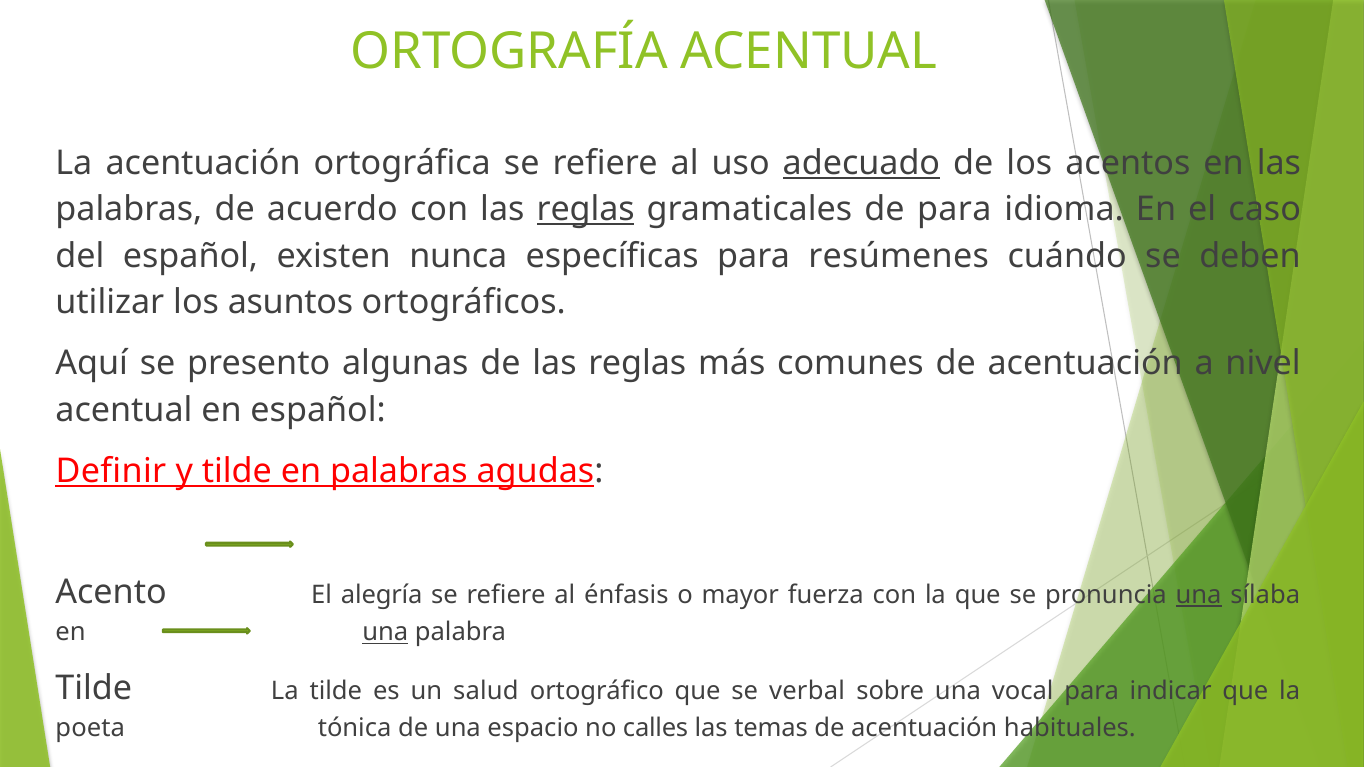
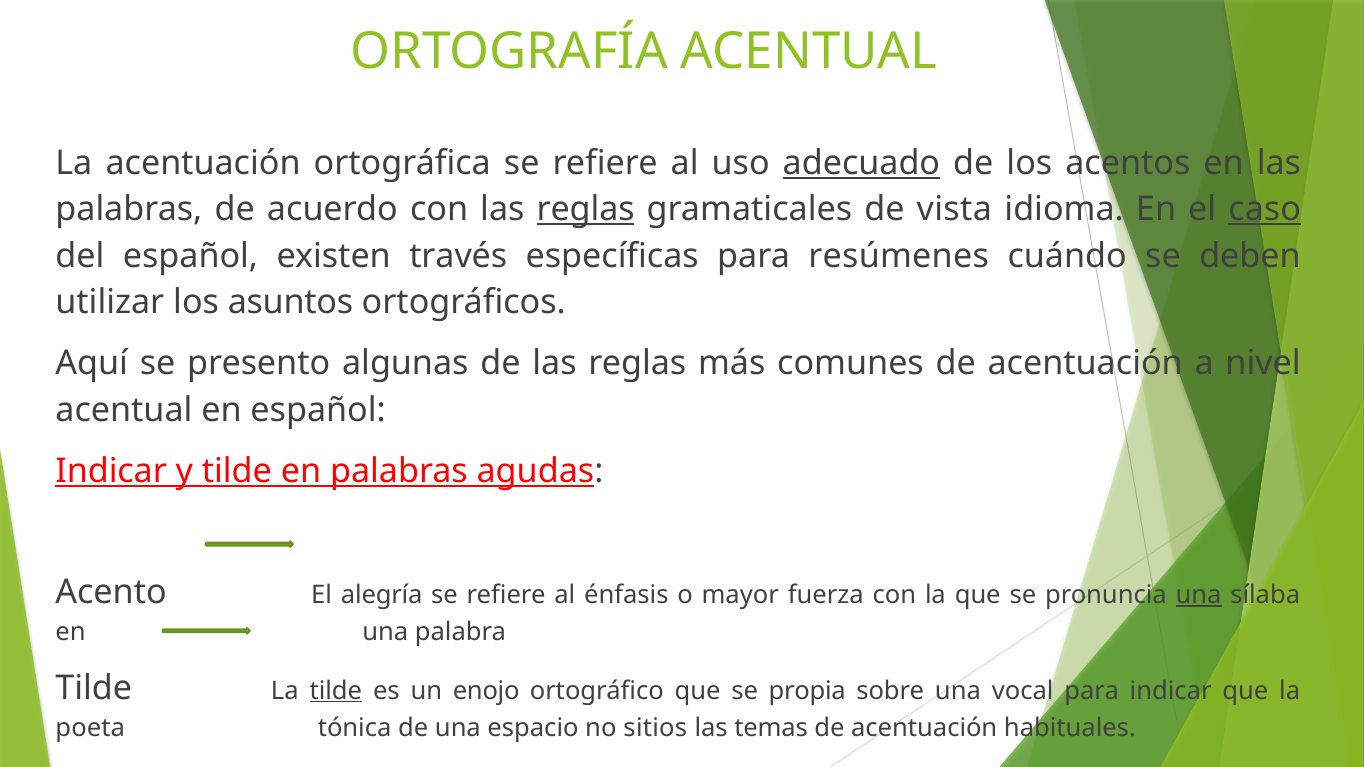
de para: para -> vista
caso underline: none -> present
nunca: nunca -> través
Definir at (111, 471): Definir -> Indicar
una at (385, 633) underline: present -> none
tilde at (336, 691) underline: none -> present
salud: salud -> enojo
verbal: verbal -> propia
calles: calles -> sitios
